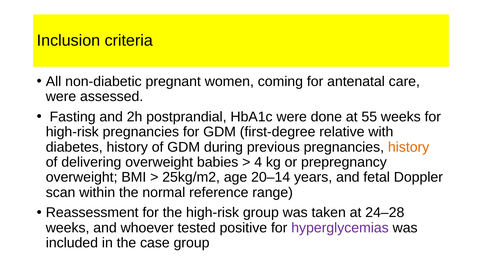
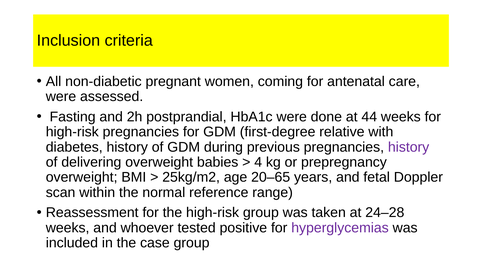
55: 55 -> 44
history at (409, 147) colour: orange -> purple
20–14: 20–14 -> 20–65
